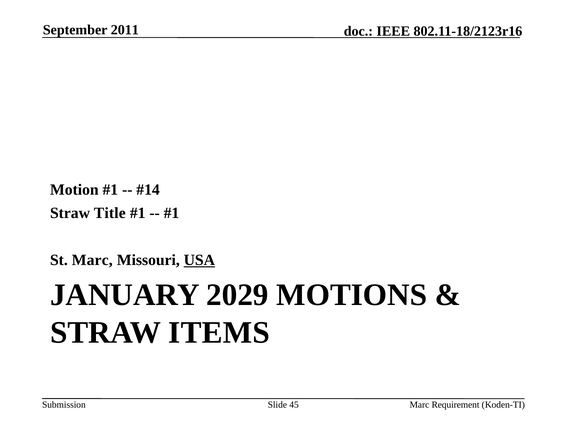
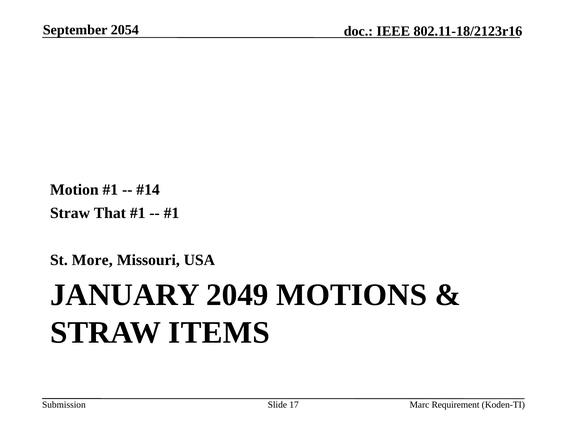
2011: 2011 -> 2054
Title: Title -> That
St Marc: Marc -> More
USA underline: present -> none
2029: 2029 -> 2049
45: 45 -> 17
